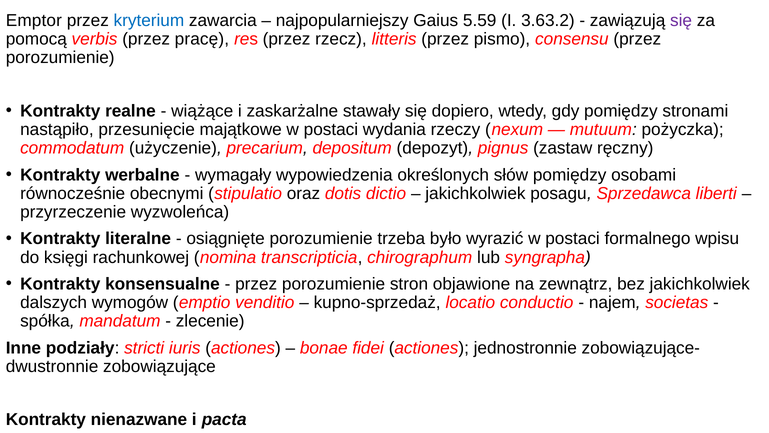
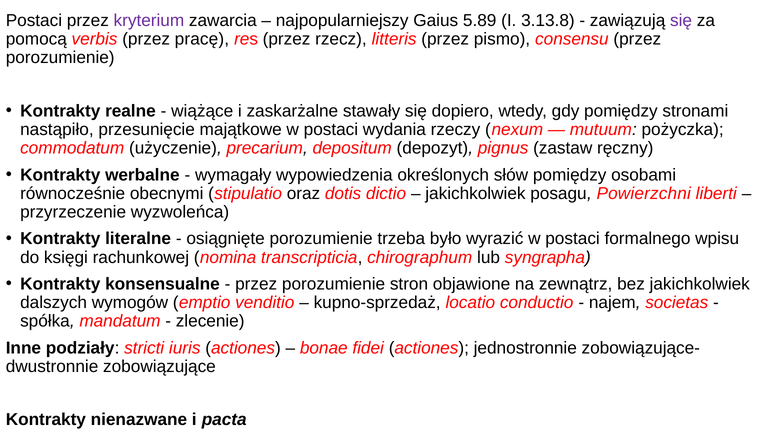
Emptor at (34, 20): Emptor -> Postaci
kryterium colour: blue -> purple
5.59: 5.59 -> 5.89
3.63.2: 3.63.2 -> 3.13.8
Sprzedawca: Sprzedawca -> Powierzchni
